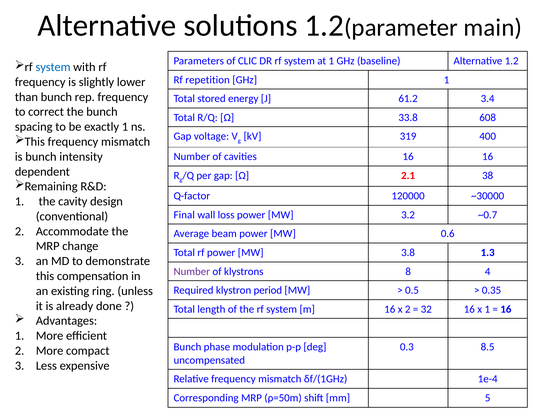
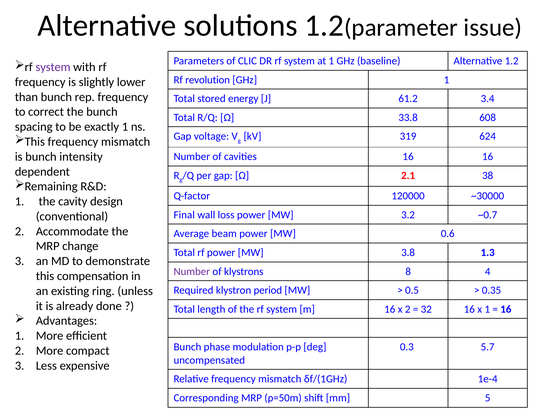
main: main -> issue
system at (53, 67) colour: blue -> purple
repetition: repetition -> revolution
400: 400 -> 624
8.5: 8.5 -> 5.7
